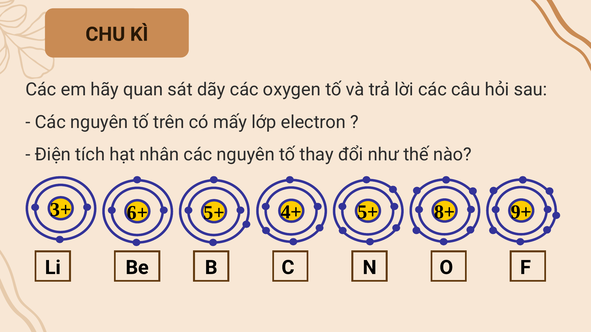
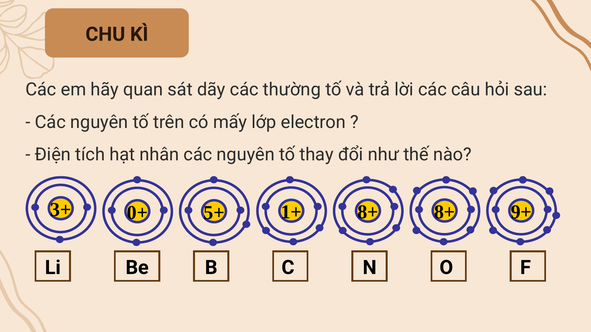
oxygen: oxygen -> thường
4+: 4+ -> 1+
6+: 6+ -> 0+
5+ 5+: 5+ -> 8+
